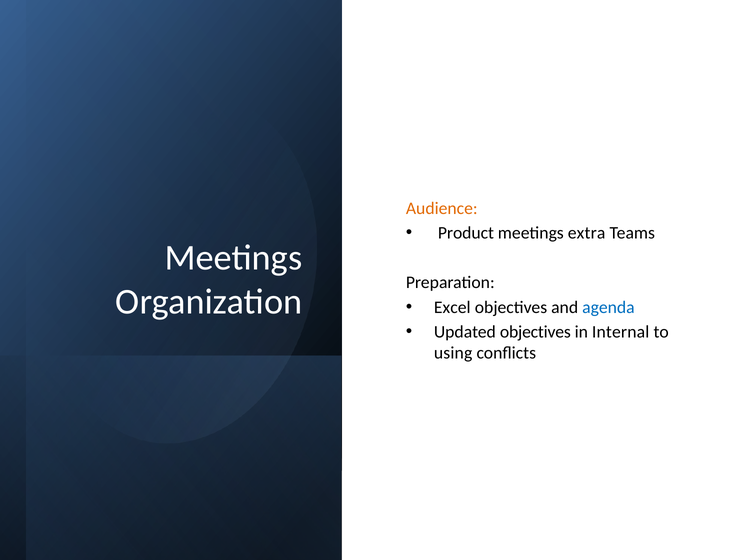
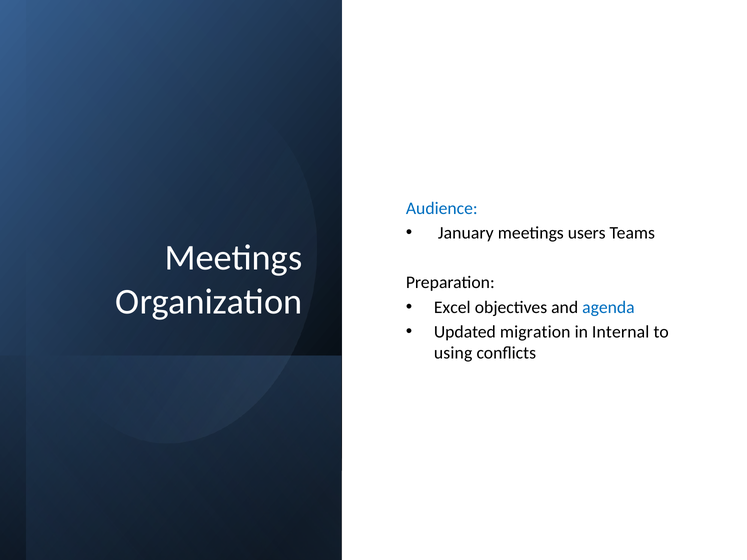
Audience colour: orange -> blue
Product: Product -> January
extra: extra -> users
Updated objectives: objectives -> migration
